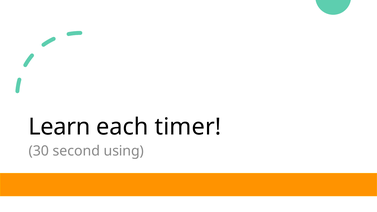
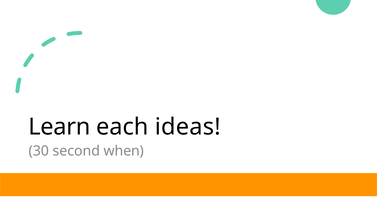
timer: timer -> ideas
using: using -> when
